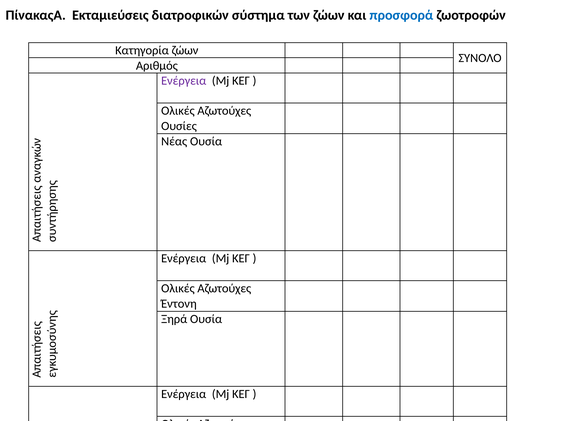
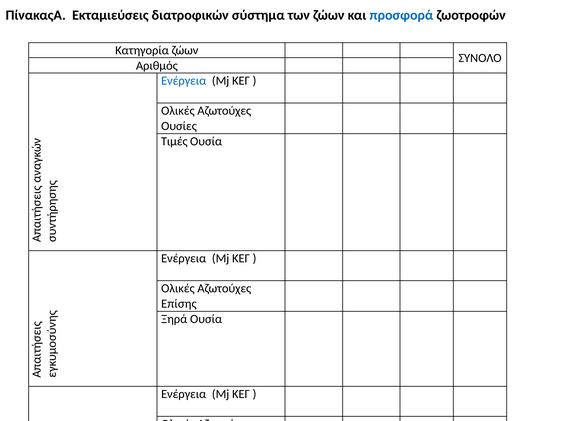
Ενέργεια at (184, 81) colour: purple -> blue
Νέας: Νέας -> Τιμές
Έντονη: Έντονη -> Επίσης
